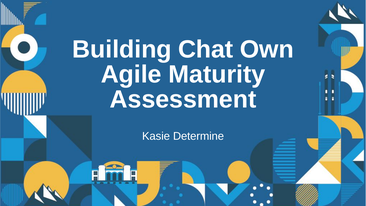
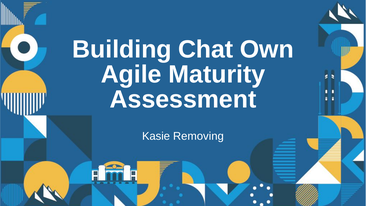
Determine: Determine -> Removing
